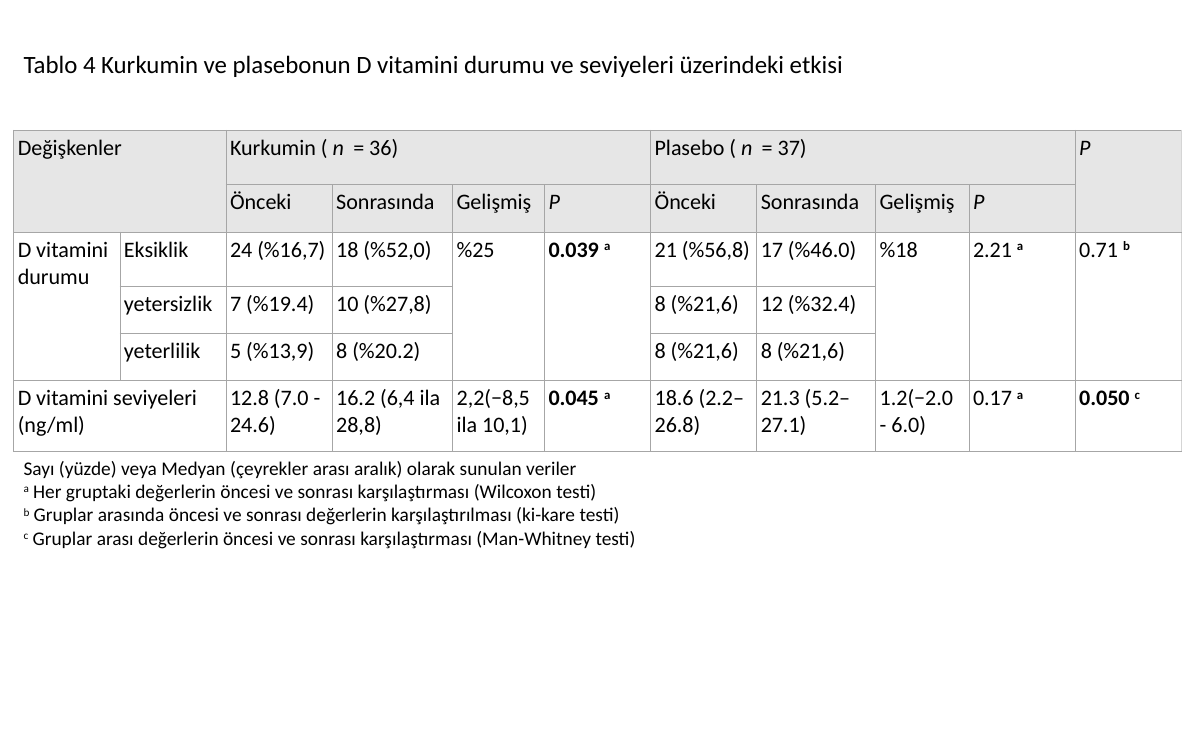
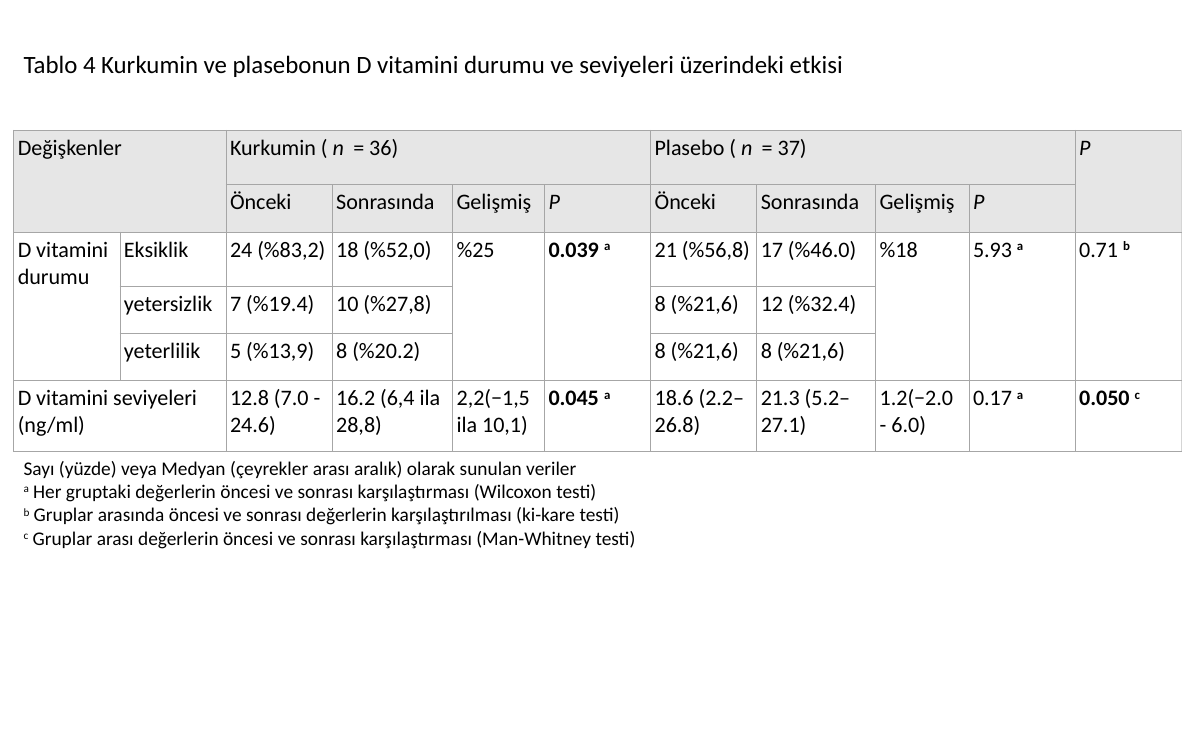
%16,7: %16,7 -> %83,2
2.21: 2.21 -> 5.93
2,2(−8,5: 2,2(−8,5 -> 2,2(−1,5
